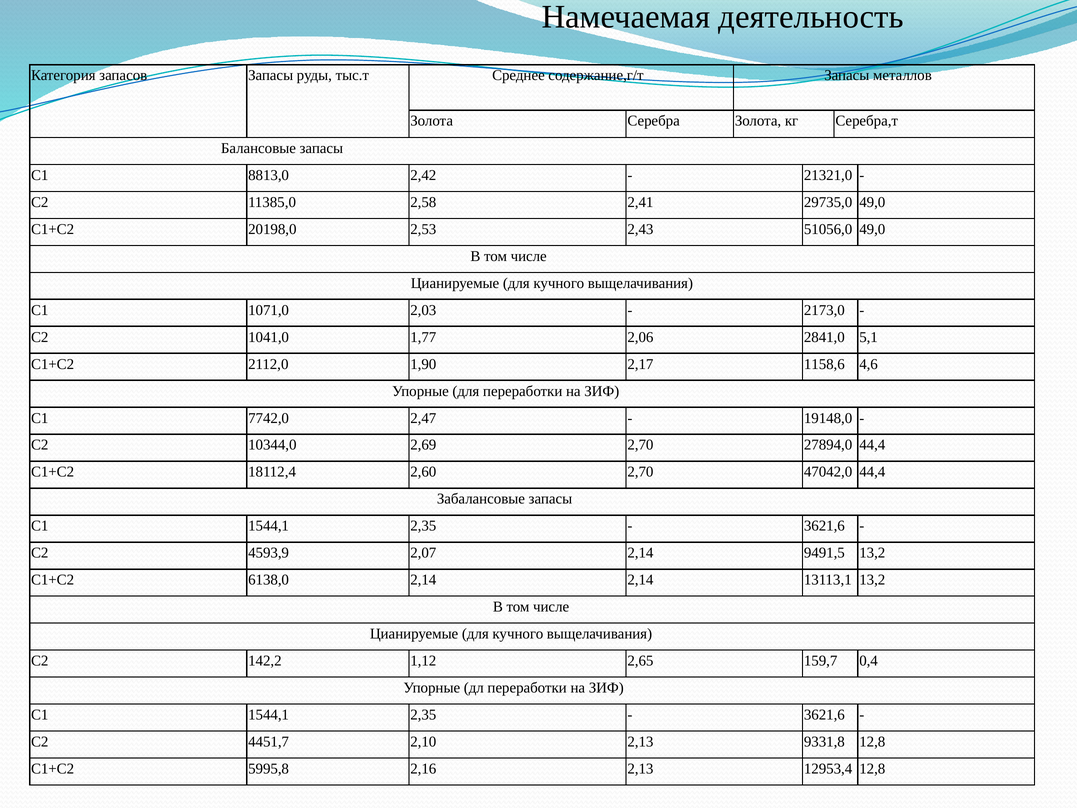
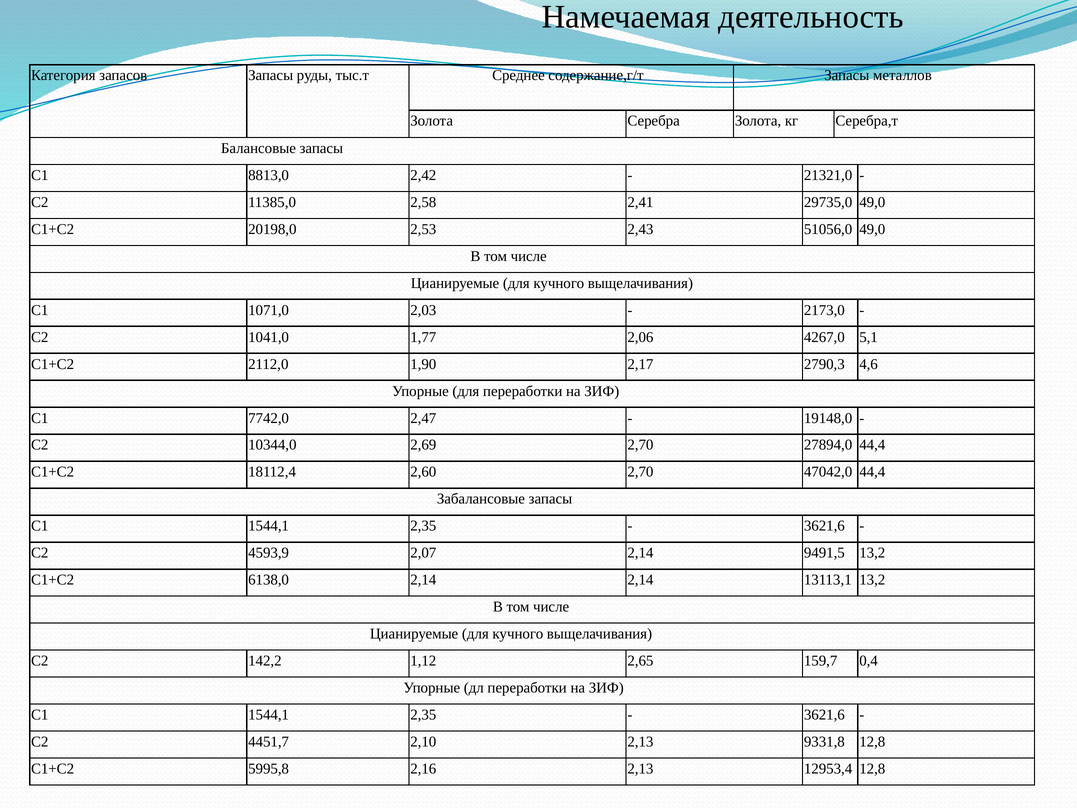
2841,0: 2841,0 -> 4267,0
1158,6: 1158,6 -> 2790,3
